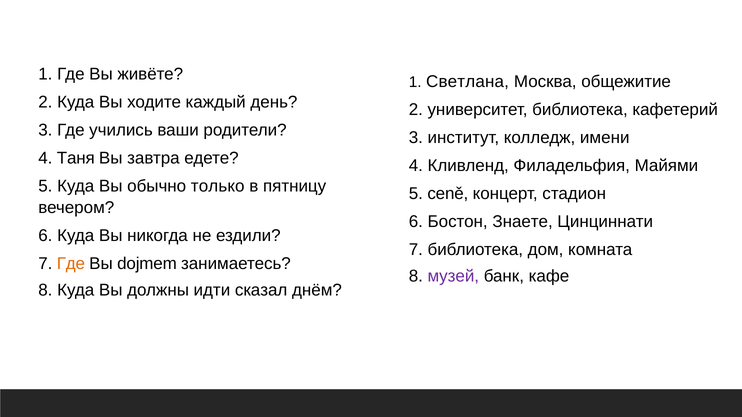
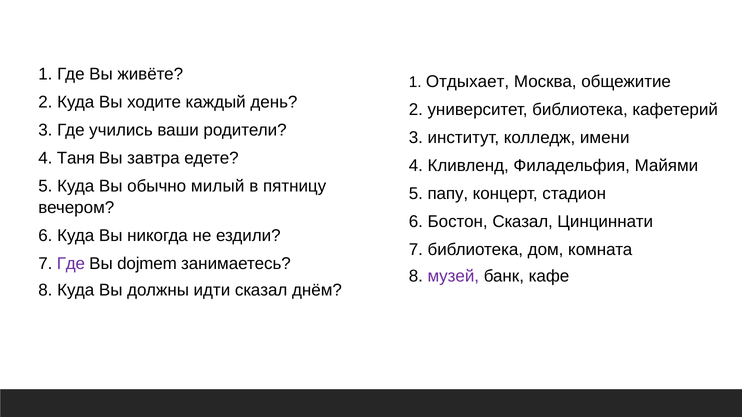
Светлана: Светлана -> Отдыхает
только: только -> милый
ceně: ceně -> папу
Бостон Знаете: Знаете -> Сказал
Где at (71, 264) colour: orange -> purple
